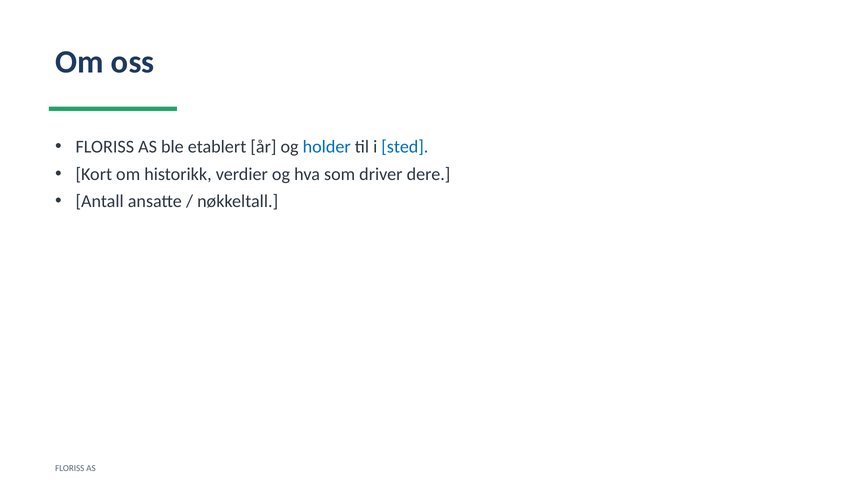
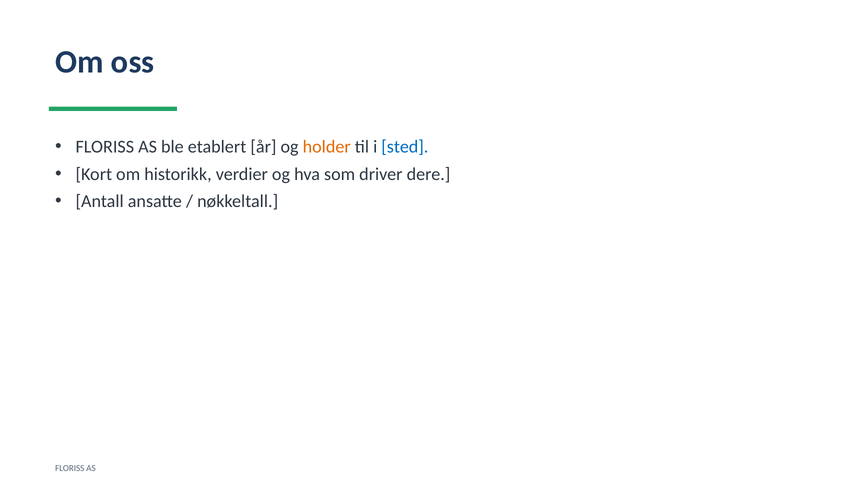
holder colour: blue -> orange
